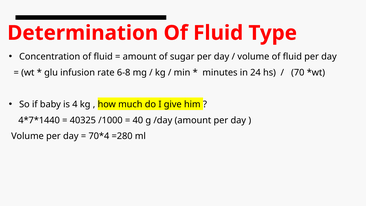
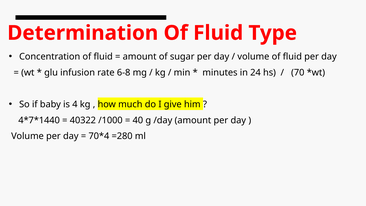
40325: 40325 -> 40322
